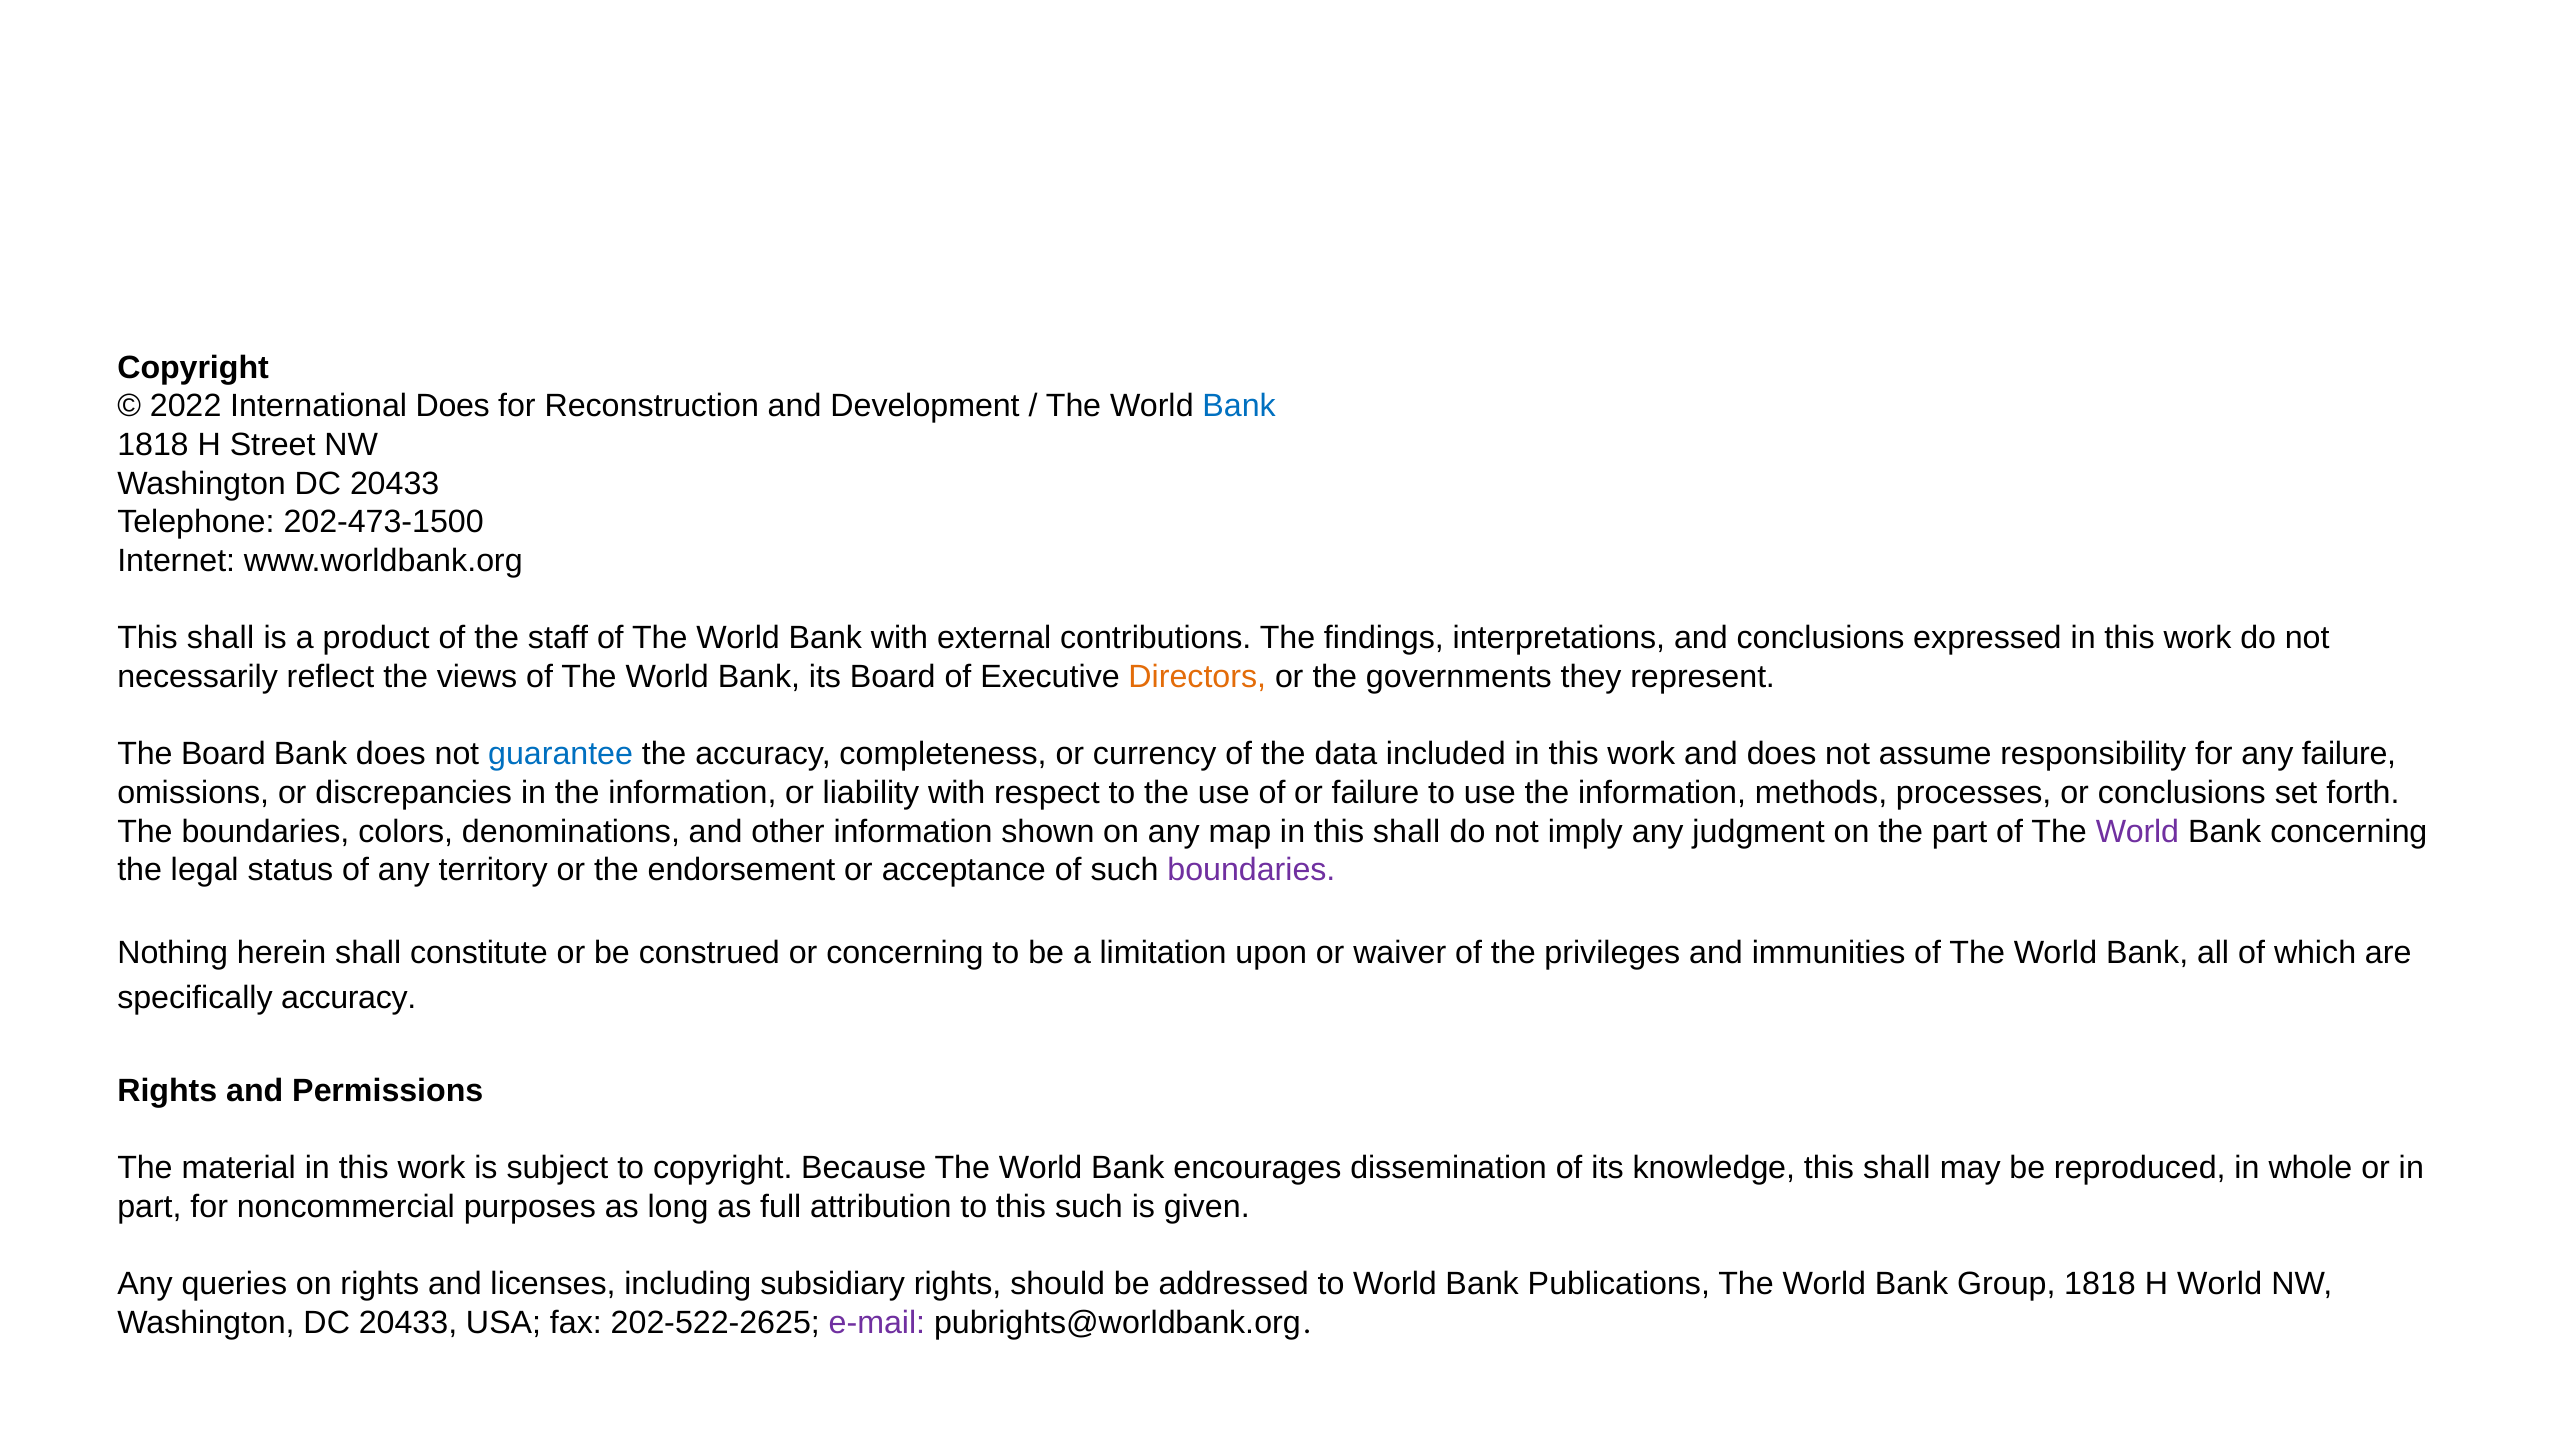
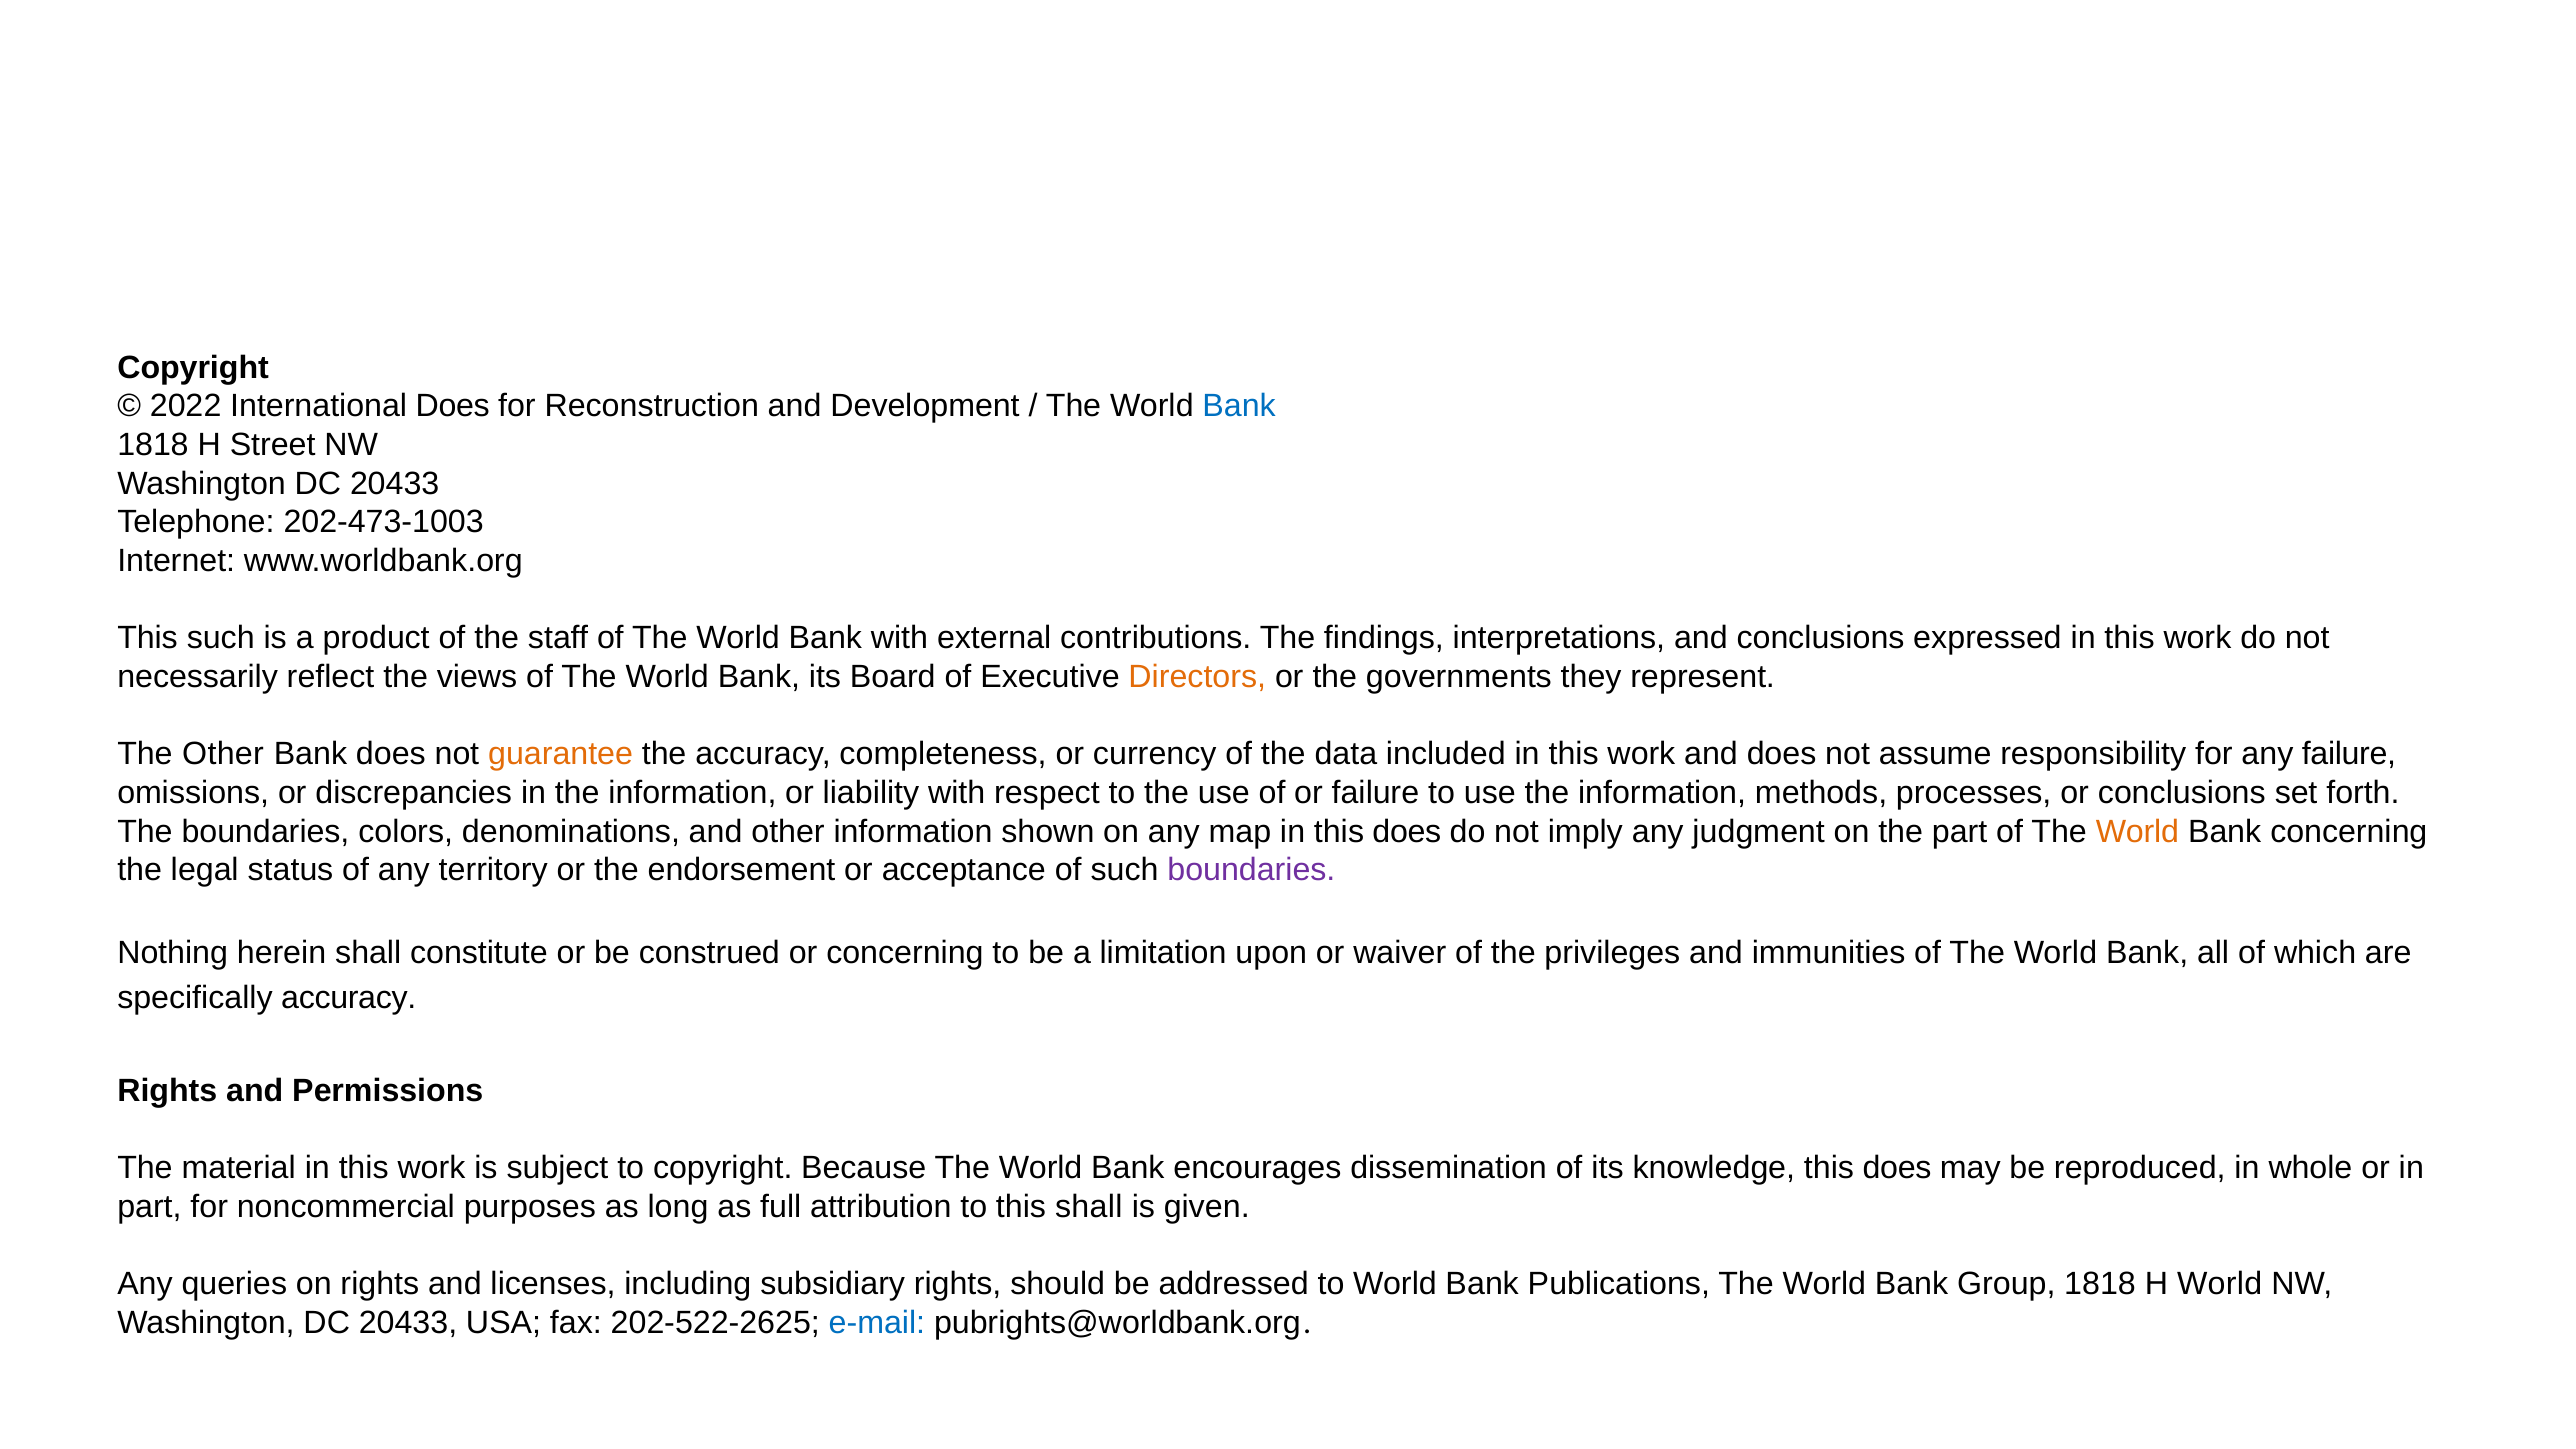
202-473-1500: 202-473-1500 -> 202-473-1003
shall at (221, 638): shall -> such
The Board: Board -> Other
guarantee colour: blue -> orange
in this shall: shall -> does
World at (2137, 831) colour: purple -> orange
knowledge this shall: shall -> does
this such: such -> shall
e-mail colour: purple -> blue
